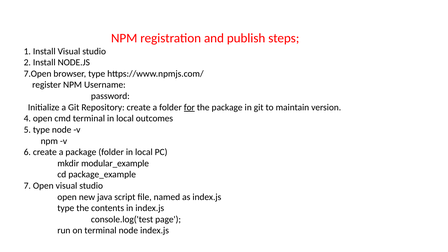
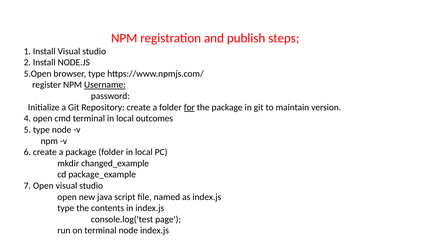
7.Open: 7.Open -> 5.Open
Username underline: none -> present
modular_example: modular_example -> changed_example
